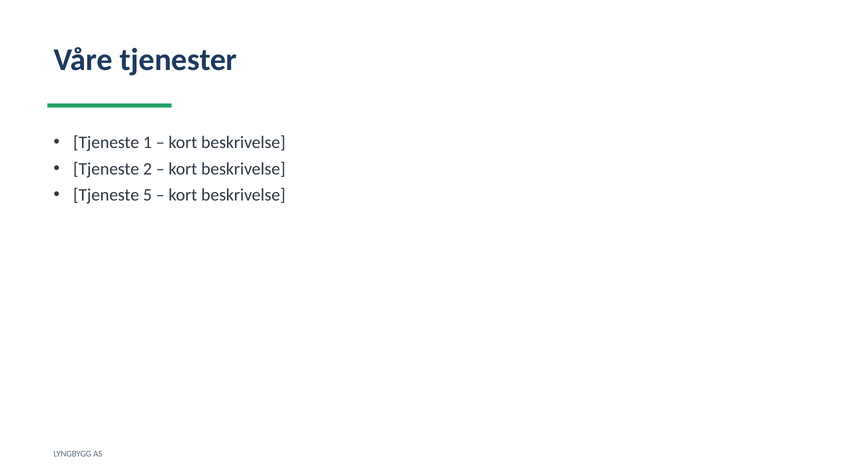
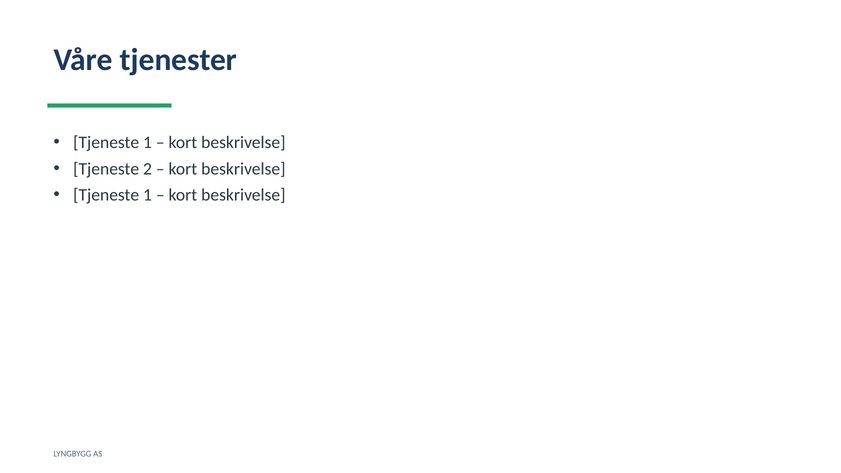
5 at (147, 195): 5 -> 1
